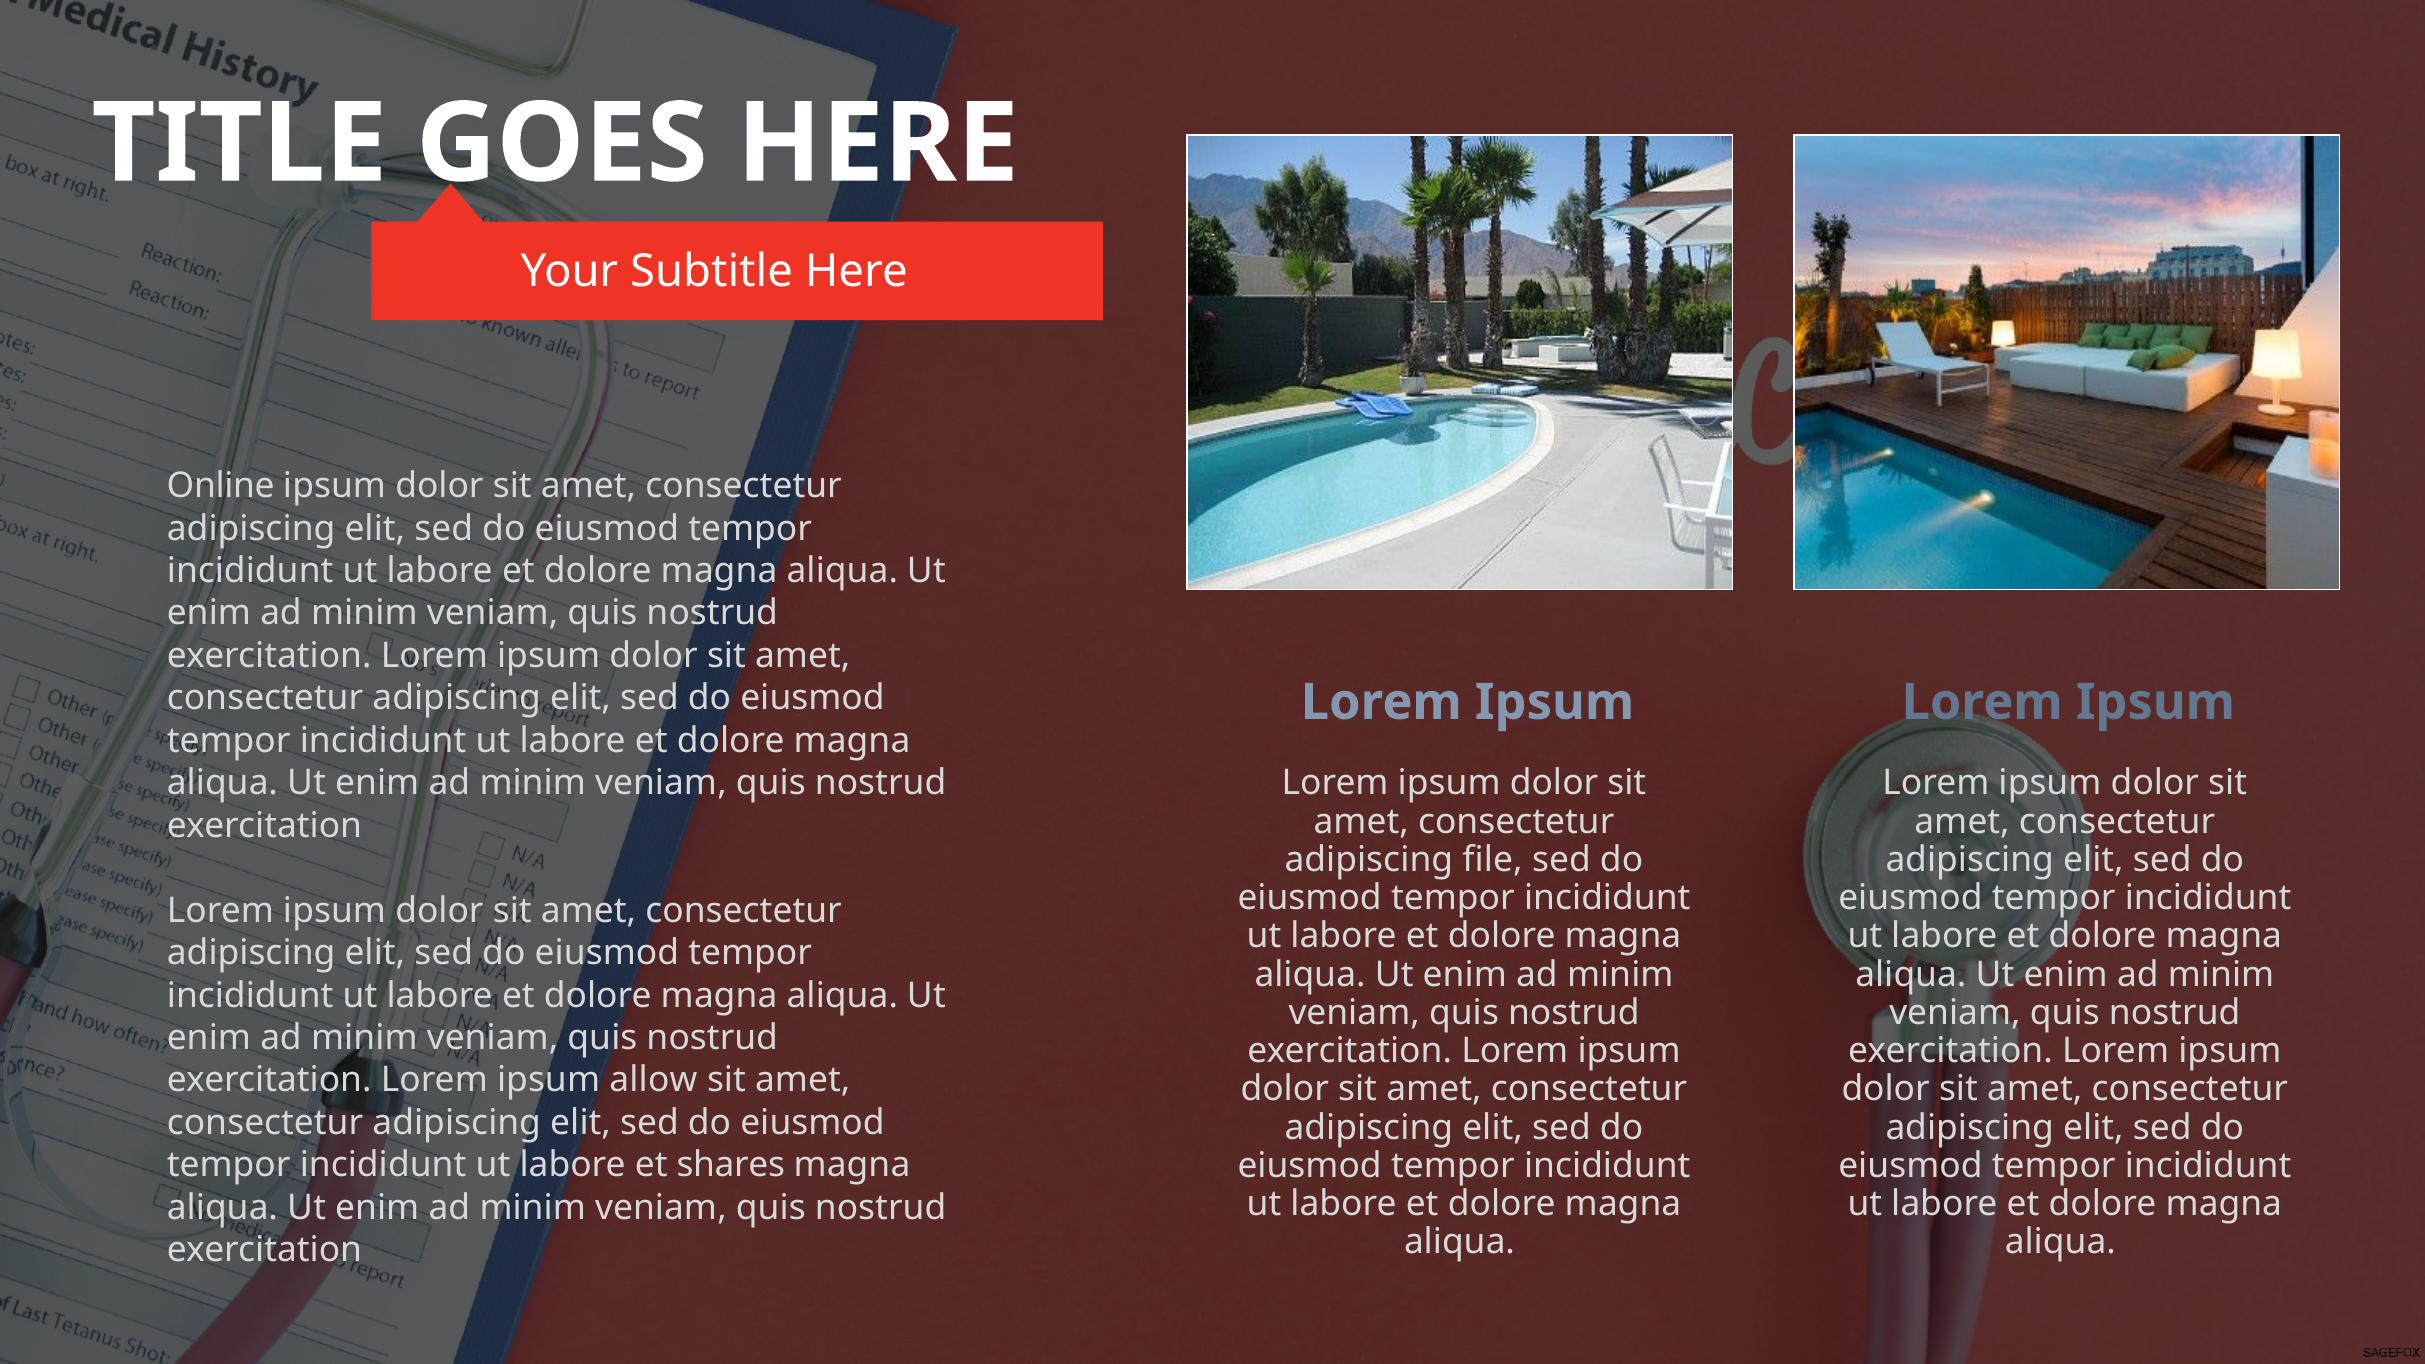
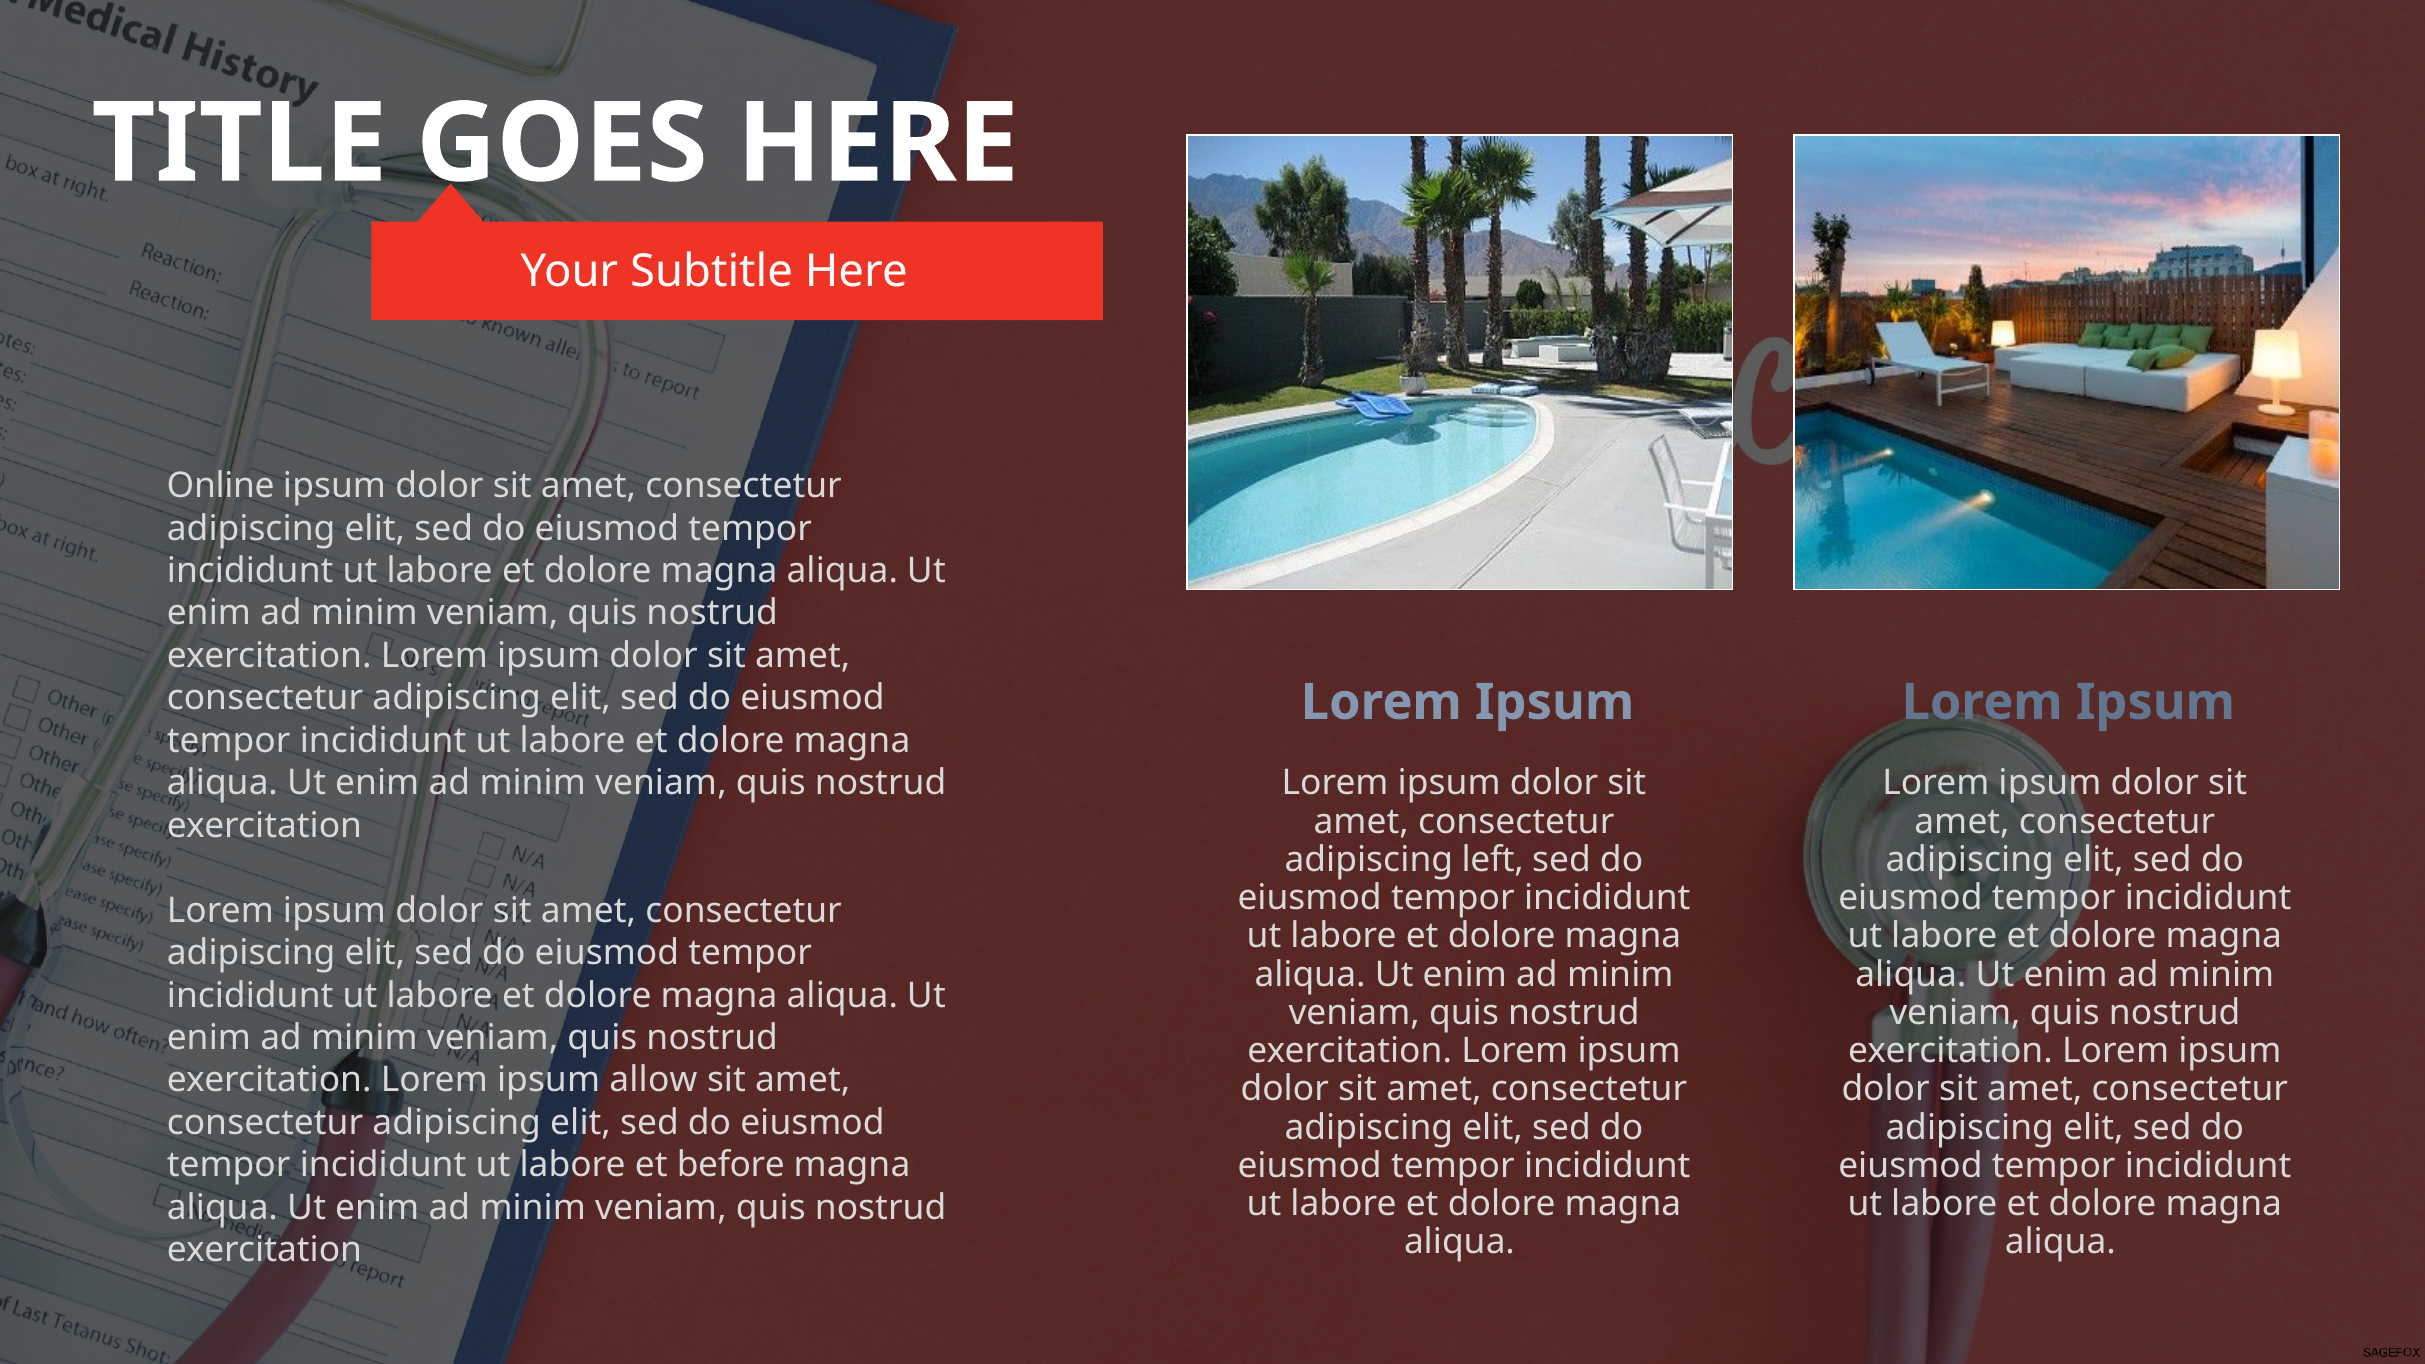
file: file -> left
shares: shares -> before
